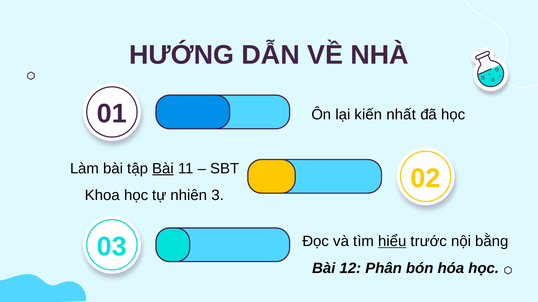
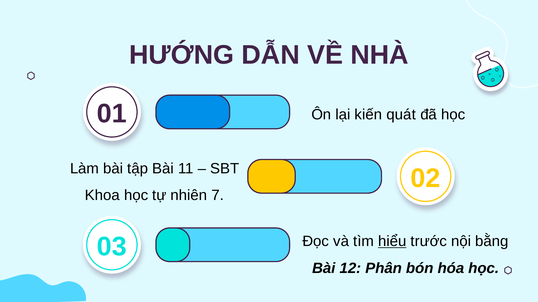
nhất: nhất -> quát
Bài at (163, 169) underline: present -> none
3: 3 -> 7
